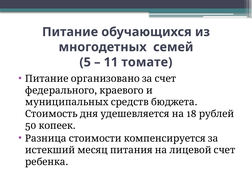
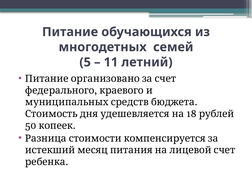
томате: томате -> летний
